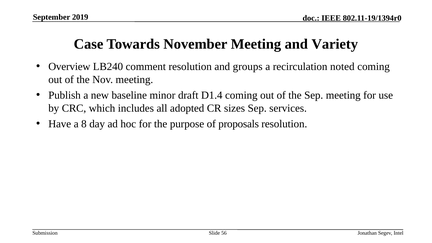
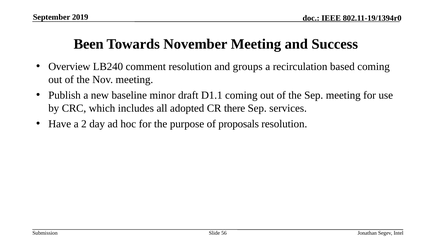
Case: Case -> Been
Variety: Variety -> Success
noted: noted -> based
D1.4: D1.4 -> D1.1
sizes: sizes -> there
8: 8 -> 2
